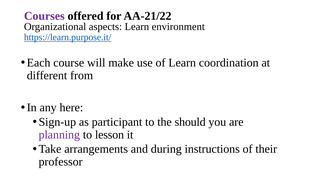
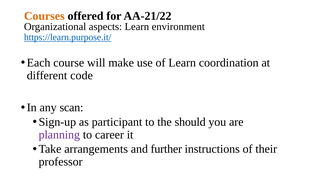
Courses colour: purple -> orange
from: from -> code
here: here -> scan
lesson: lesson -> career
during: during -> further
